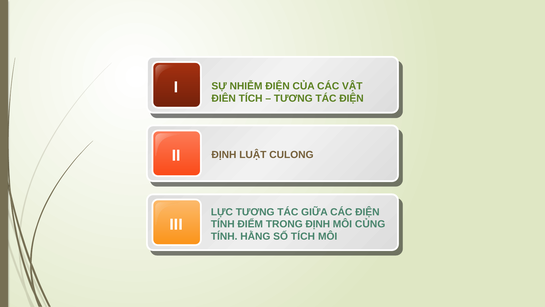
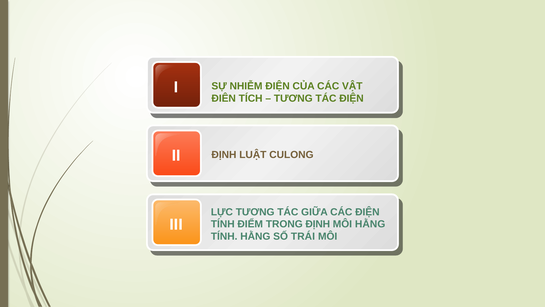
MÔI CỦNG: CỦNG -> HẰNG
SỐ TÍCH: TÍCH -> TRÁI
